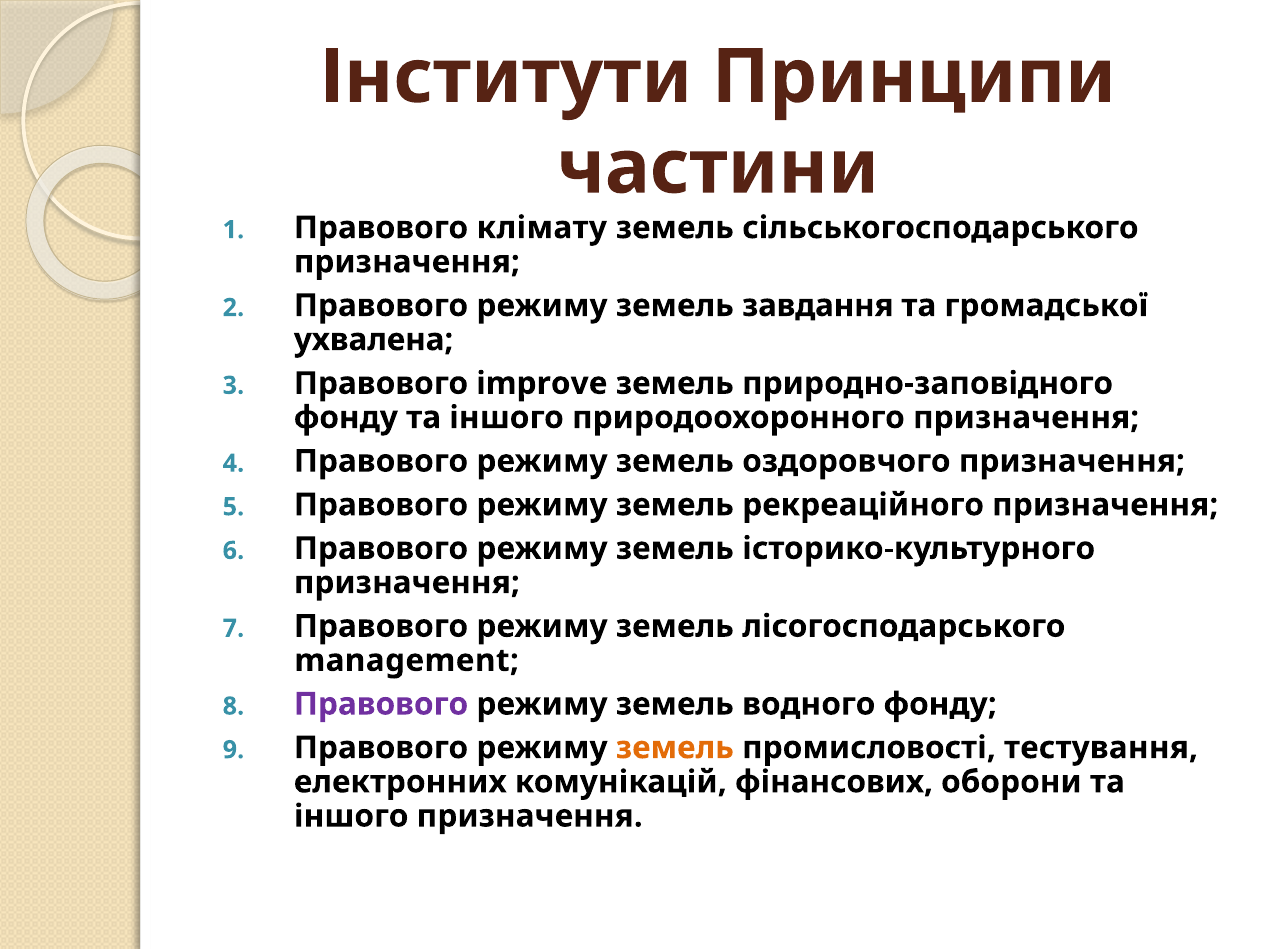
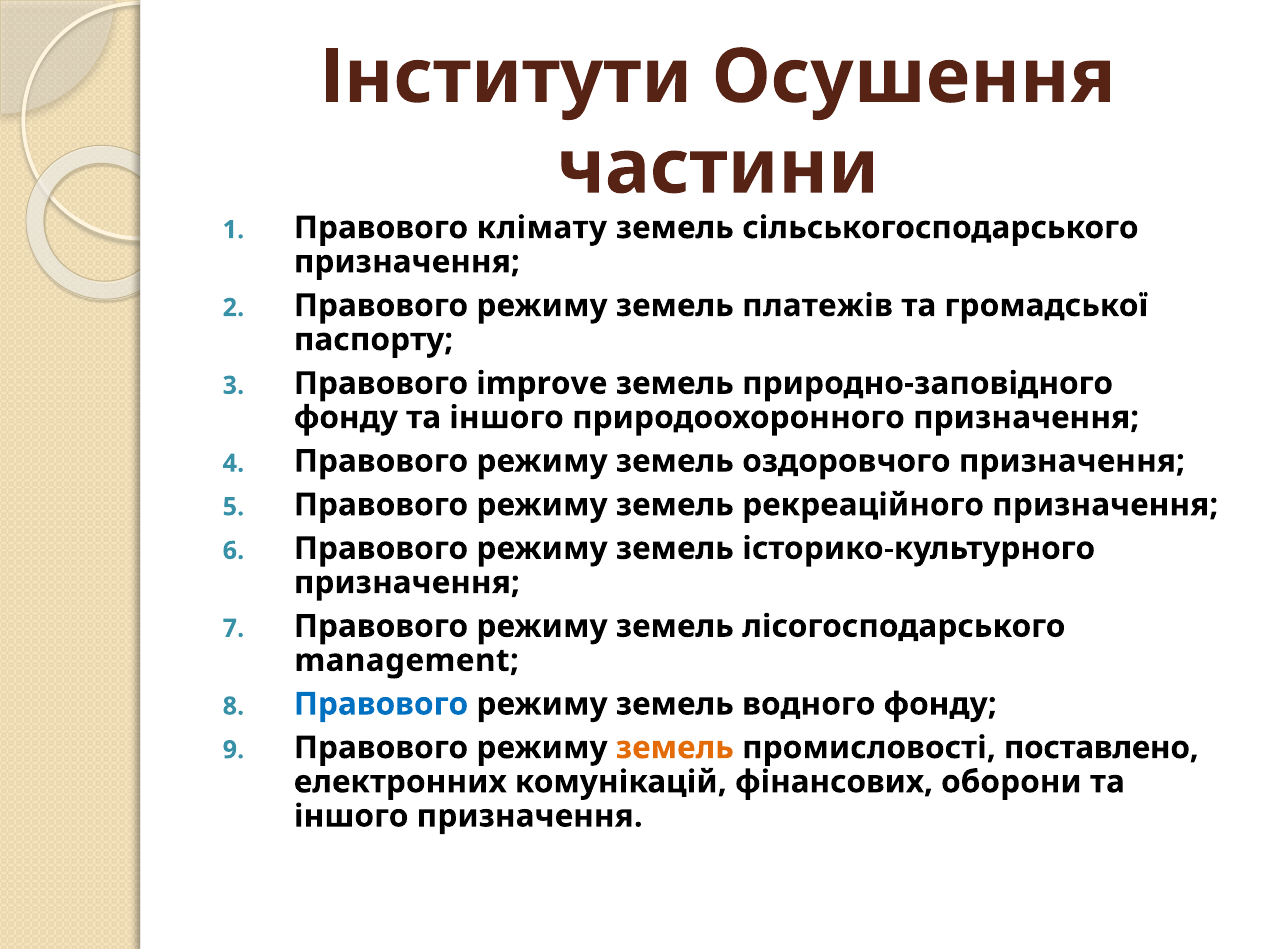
Принципи: Принципи -> Осушення
завдання: завдання -> платежів
ухвалена: ухвалена -> паспорту
Правового at (381, 704) colour: purple -> blue
тестування: тестування -> поставлено
